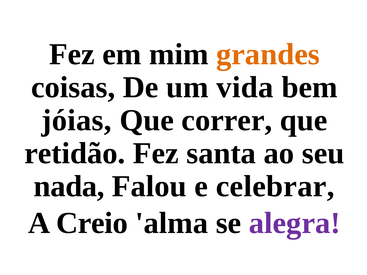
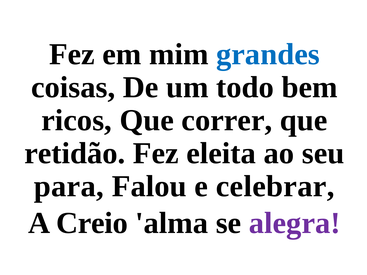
grandes colour: orange -> blue
vida: vida -> todo
jóias: jóias -> ricos
santa: santa -> eleita
nada: nada -> para
